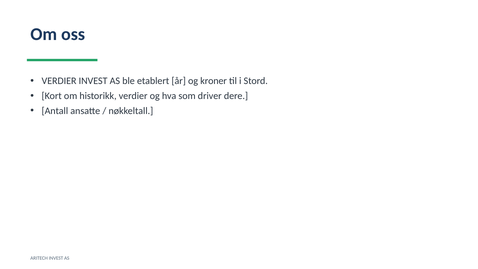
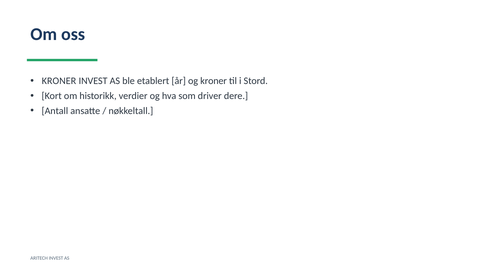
VERDIER at (59, 81): VERDIER -> KRONER
